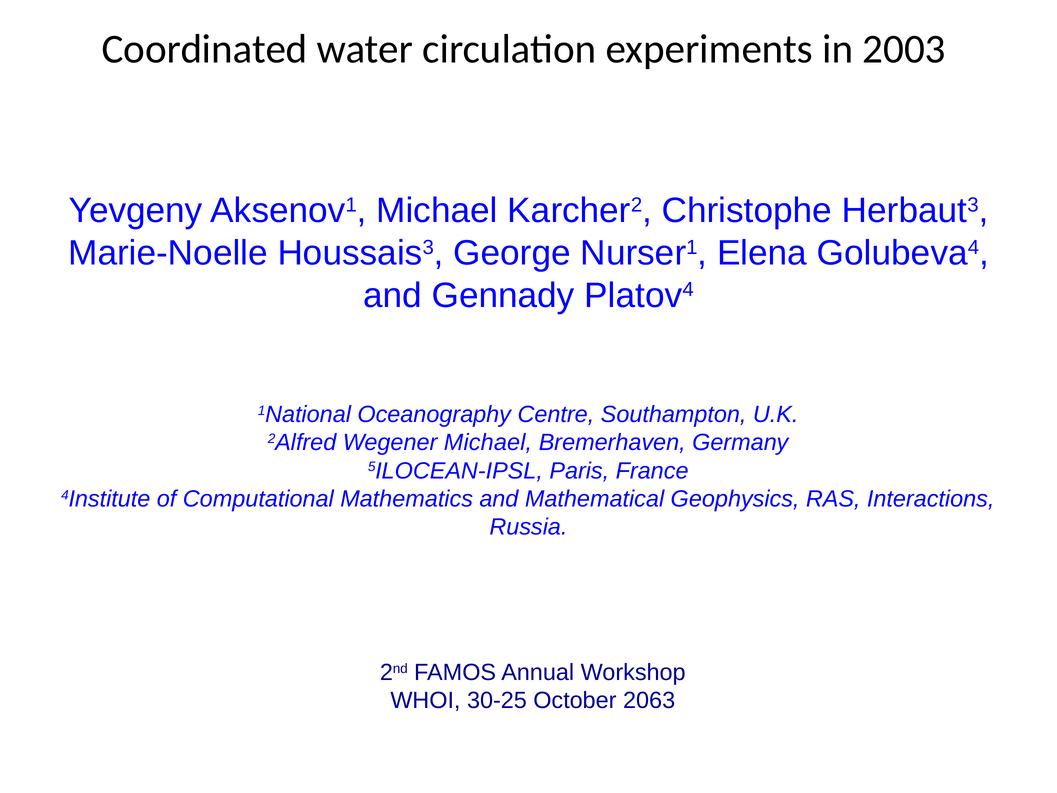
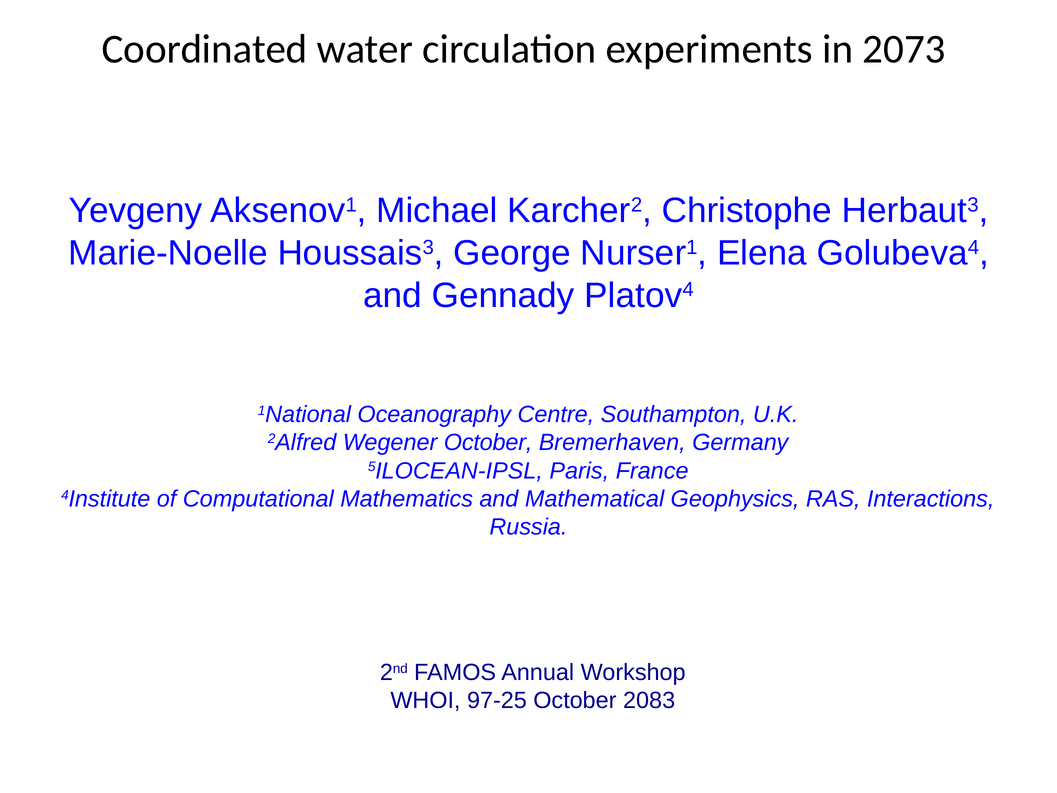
2003: 2003 -> 2073
Wegener Michael: Michael -> October
30-25: 30-25 -> 97-25
2063: 2063 -> 2083
